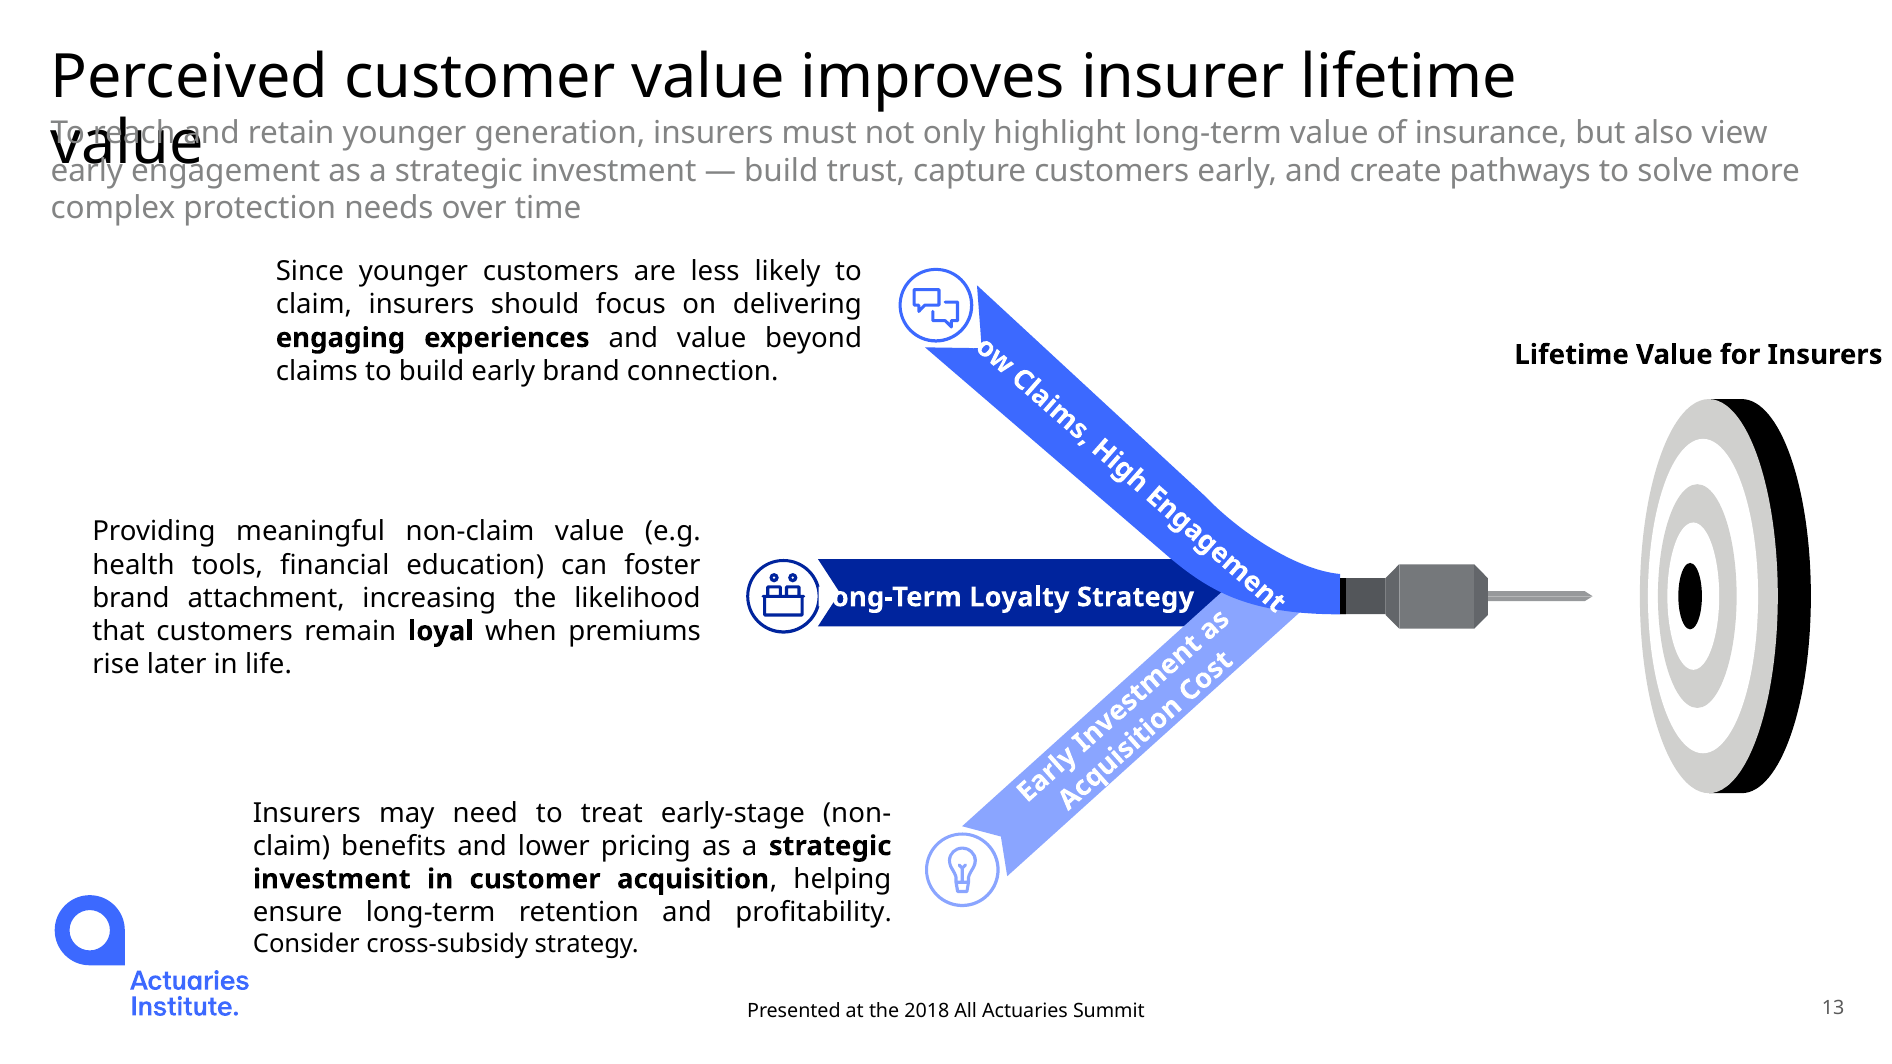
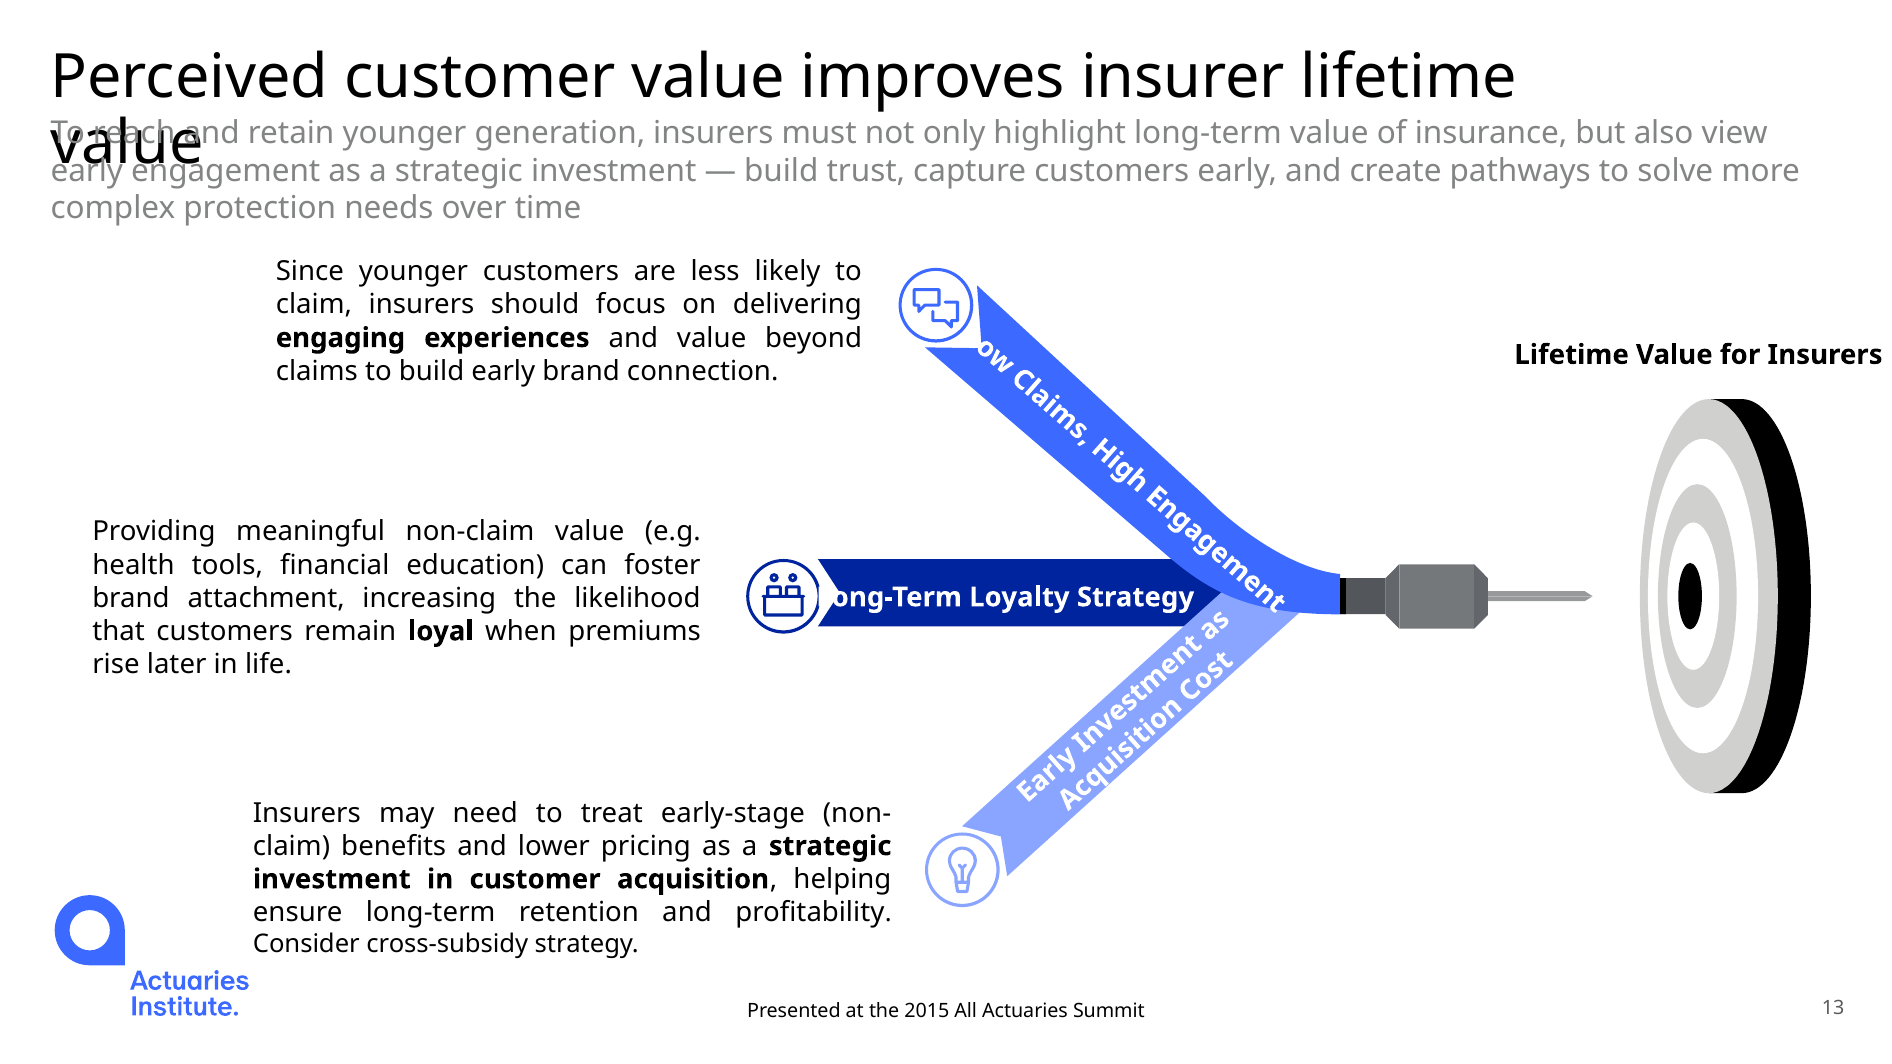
2018: 2018 -> 2015
